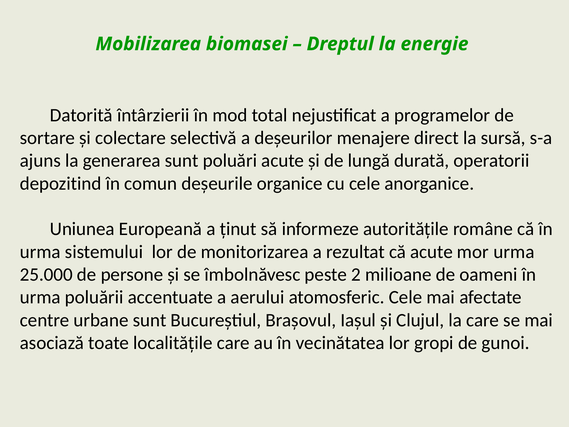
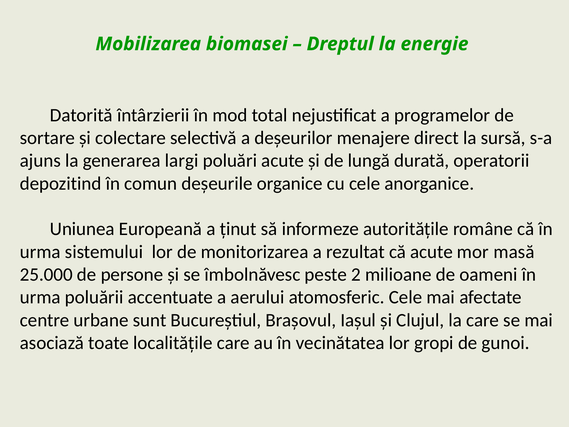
generarea sunt: sunt -> largi
mor urma: urma -> masă
